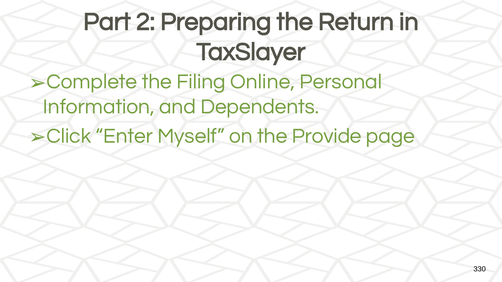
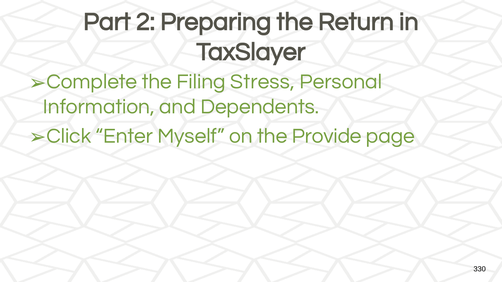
Online: Online -> Stress
